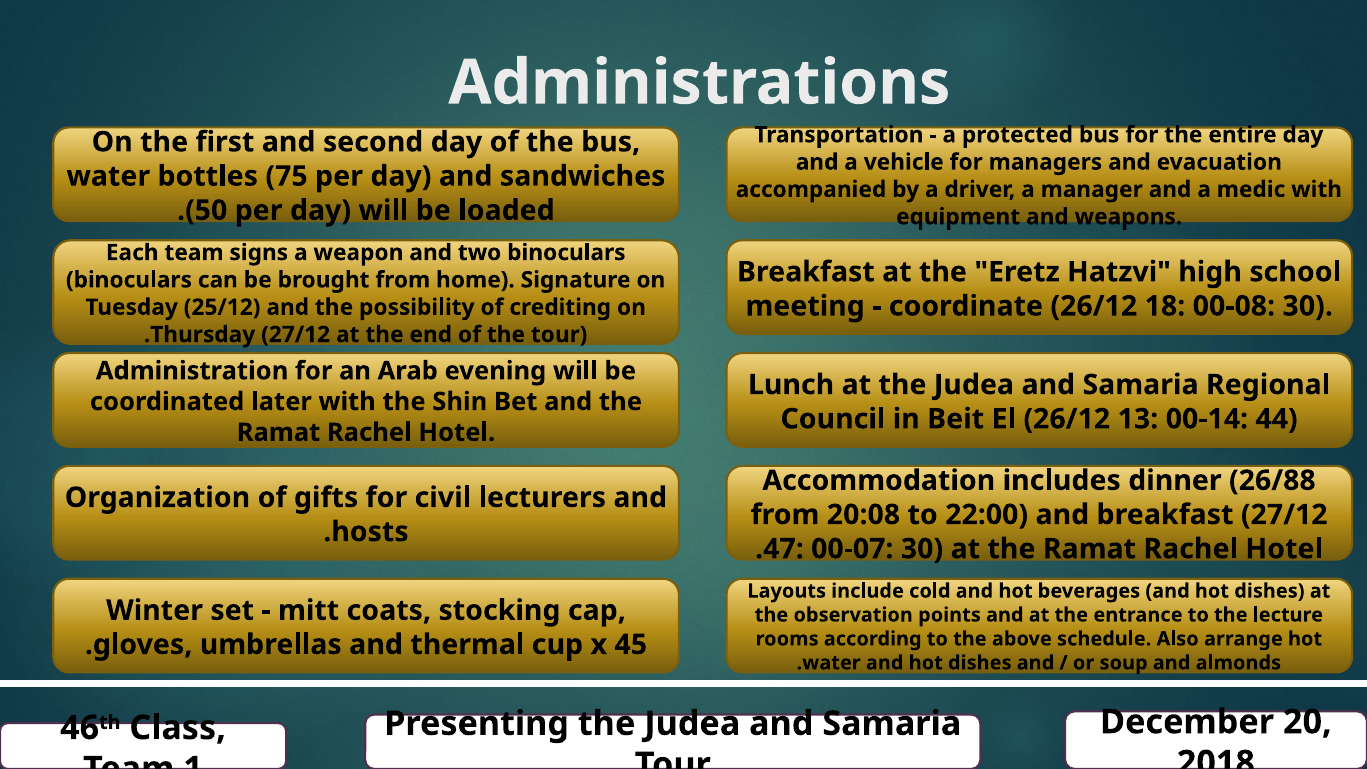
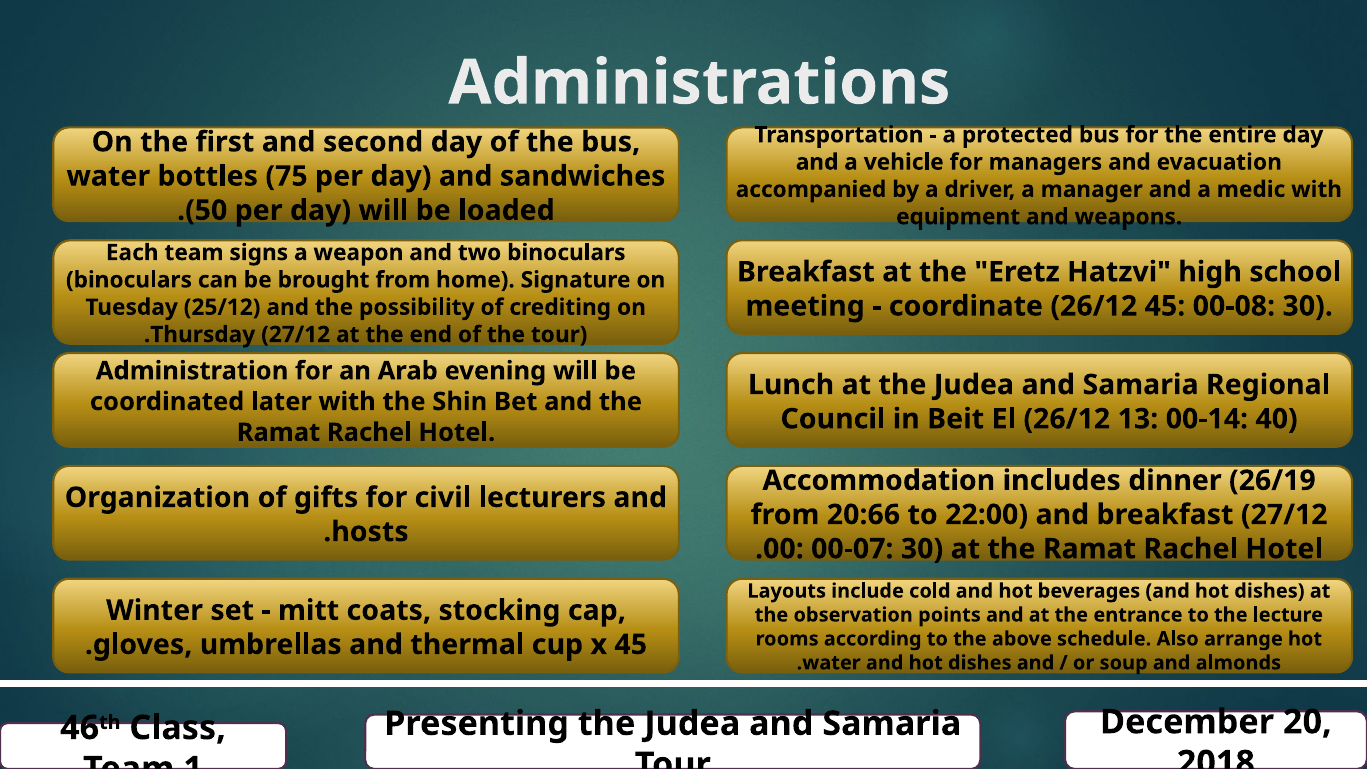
26/12 18: 18 -> 45
44: 44 -> 40
26/88: 26/88 -> 26/19
20:08: 20:08 -> 20:66
47: 47 -> 00
